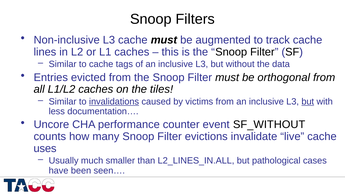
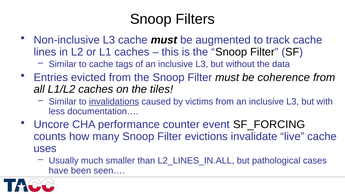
orthogonal: orthogonal -> coherence
but at (308, 102) underline: present -> none
SF_WITHOUT: SF_WITHOUT -> SF_FORCING
